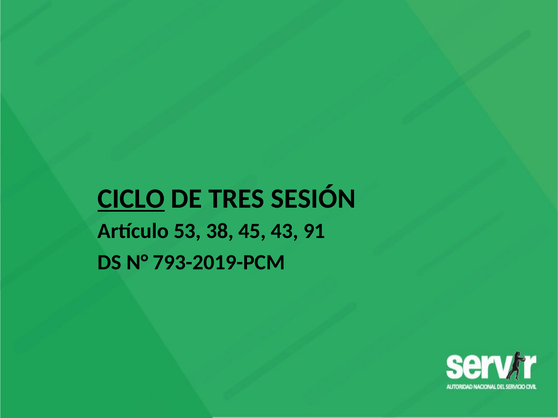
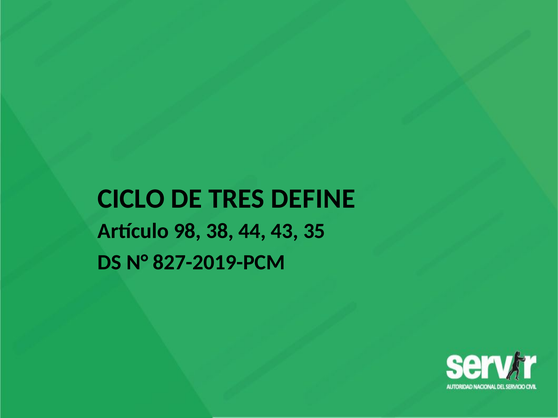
CICLO underline: present -> none
SESIÓN: SESIÓN -> DEFINE
53: 53 -> 98
45: 45 -> 44
91: 91 -> 35
793-2019-PCM: 793-2019-PCM -> 827-2019-PCM
